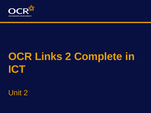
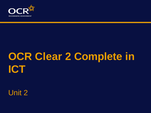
Links: Links -> Clear
